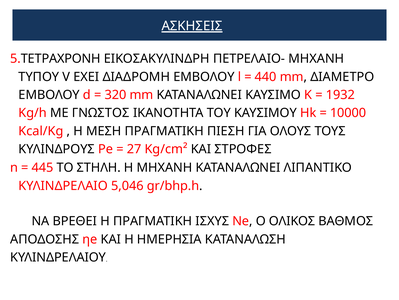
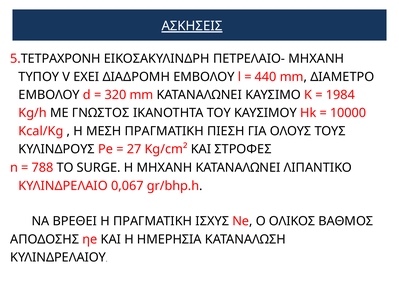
1932: 1932 -> 1984
445: 445 -> 788
ΣΤΗΛΗ: ΣΤΗΛΗ -> SURGE
5,046: 5,046 -> 0,067
